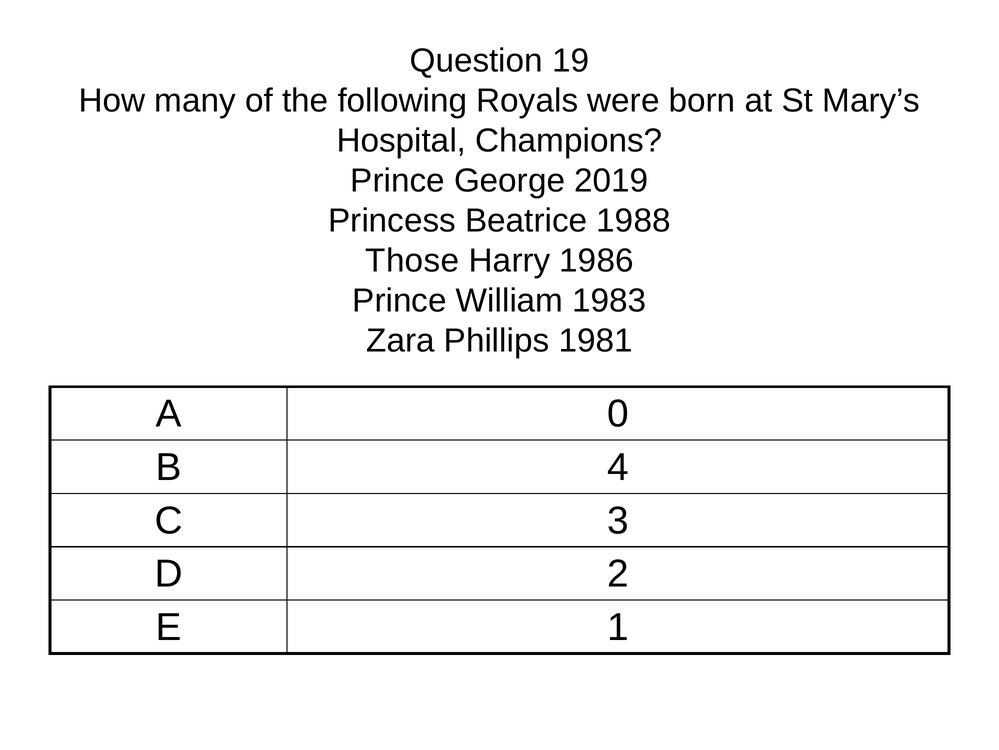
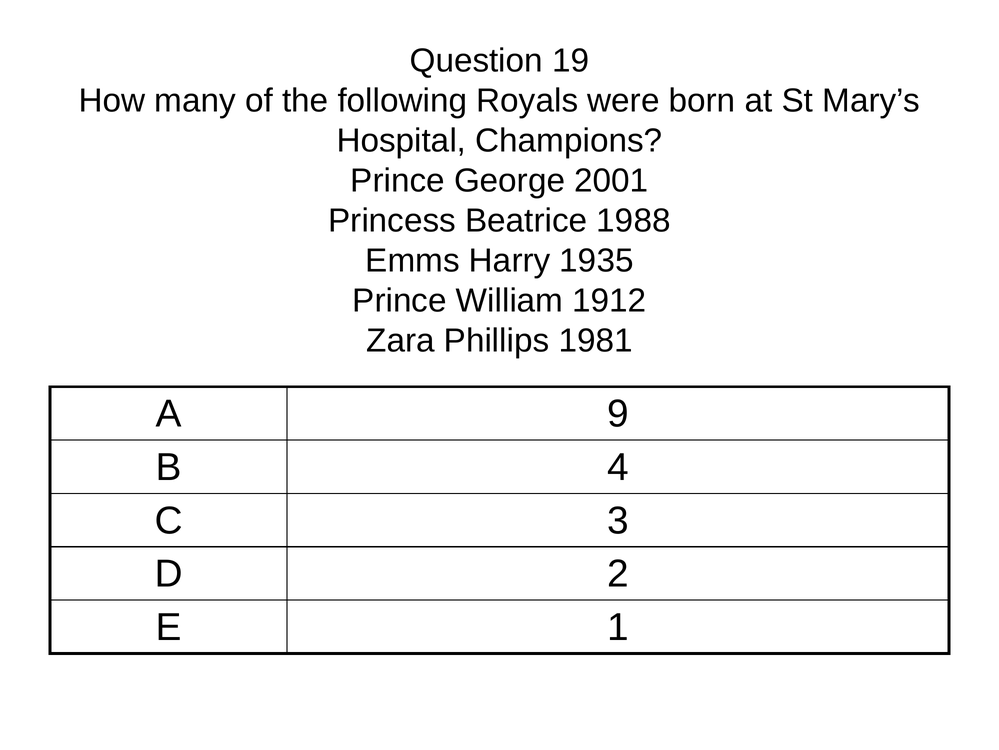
2019: 2019 -> 2001
Those: Those -> Emms
1986: 1986 -> 1935
1983: 1983 -> 1912
0: 0 -> 9
